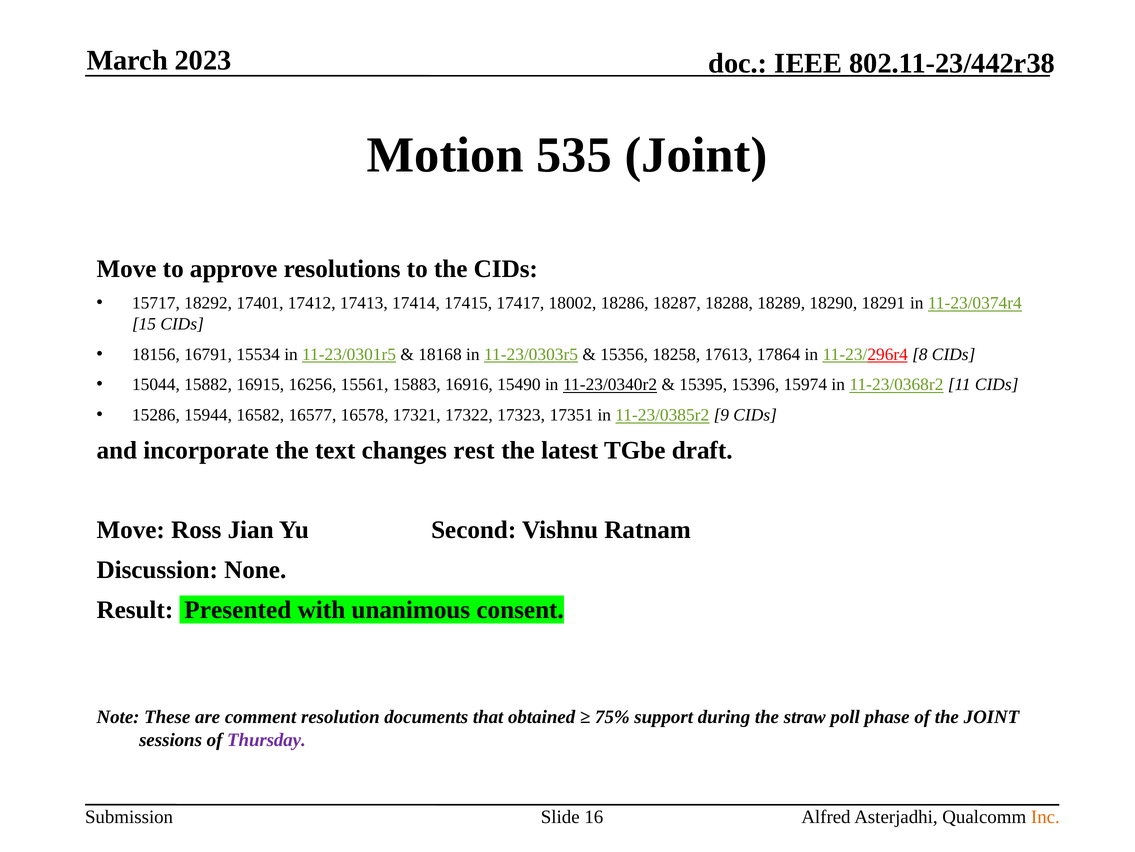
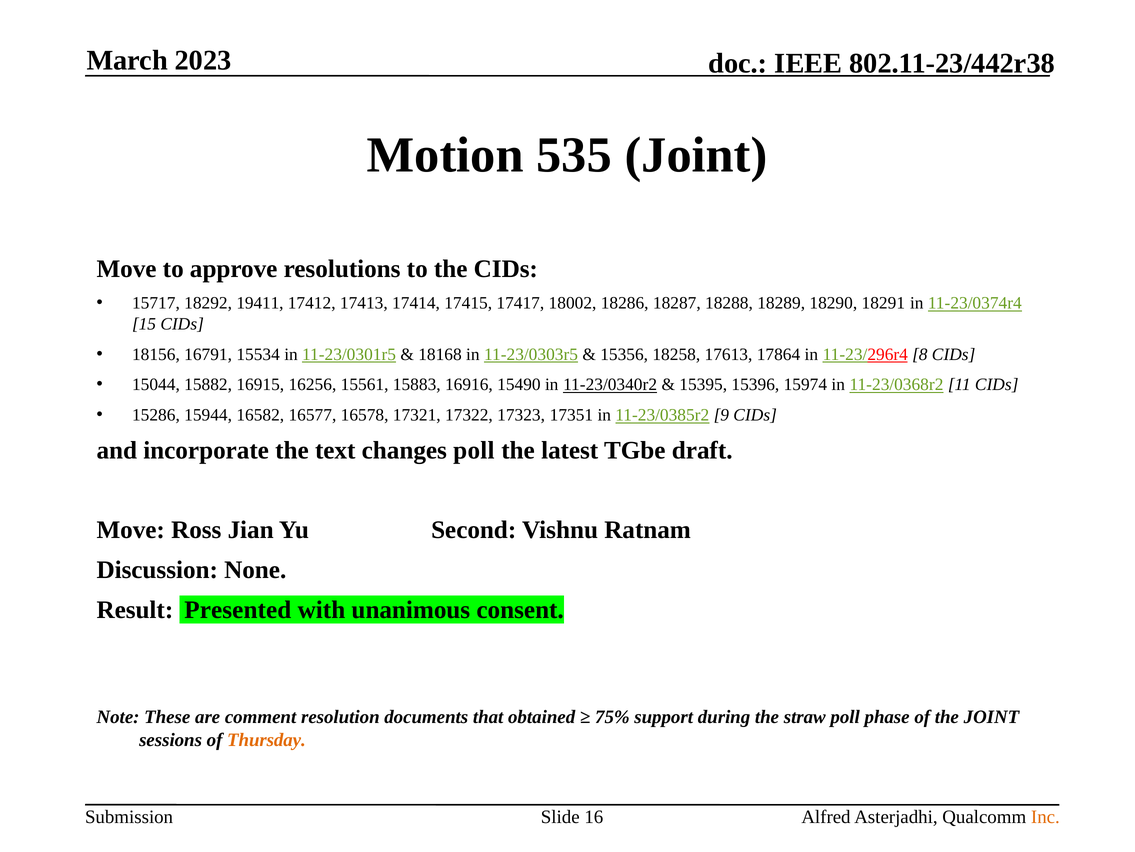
17401: 17401 -> 19411
changes rest: rest -> poll
Thursday colour: purple -> orange
